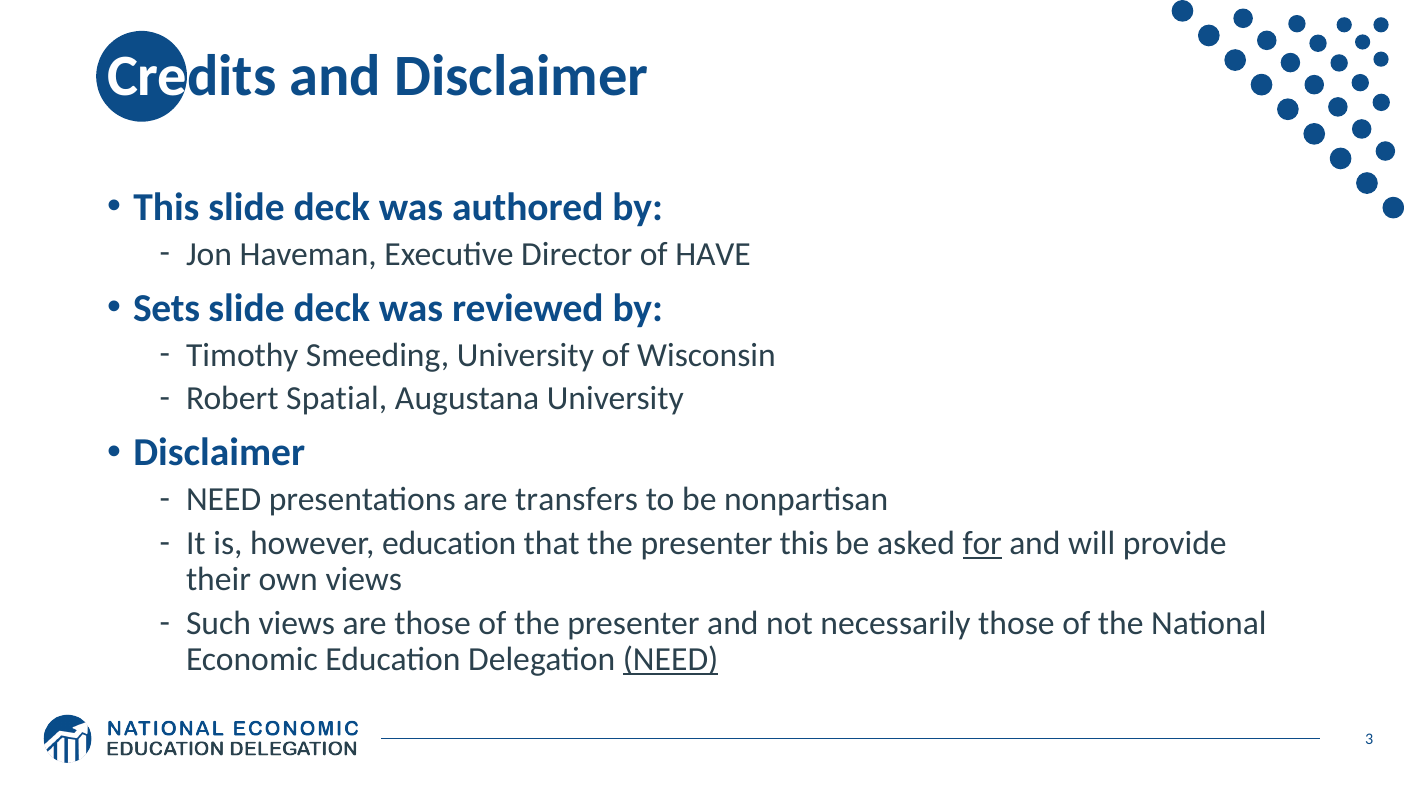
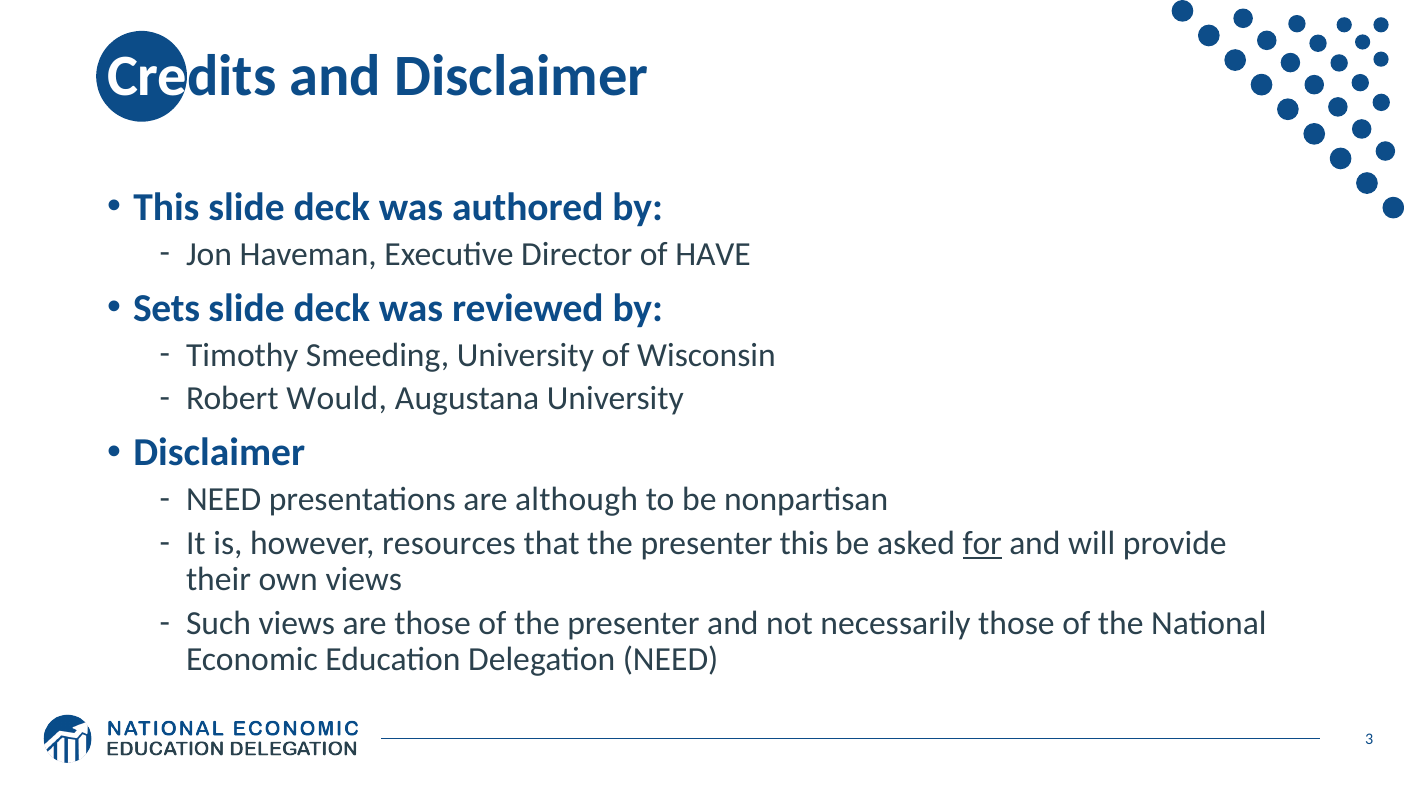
Spatial: Spatial -> Would
transfers: transfers -> although
however education: education -> resources
NEED at (671, 659) underline: present -> none
